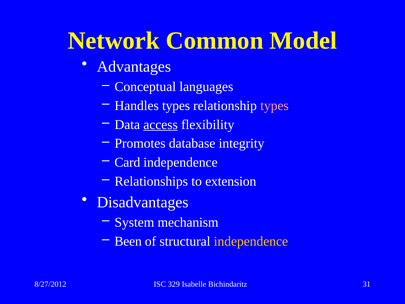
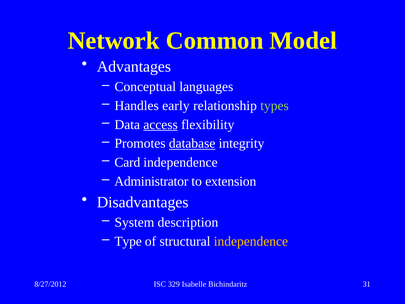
Handles types: types -> early
types at (275, 106) colour: pink -> light green
database underline: none -> present
Relationships: Relationships -> Administrator
mechanism: mechanism -> description
Been: Been -> Type
